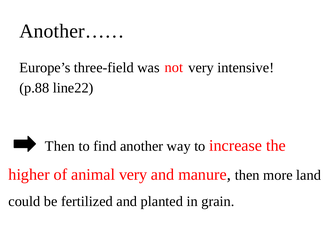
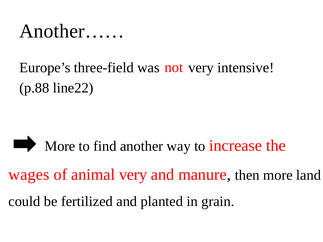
Then at (60, 146): Then -> More
higher: higher -> wages
